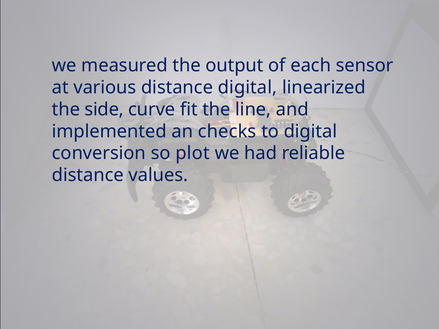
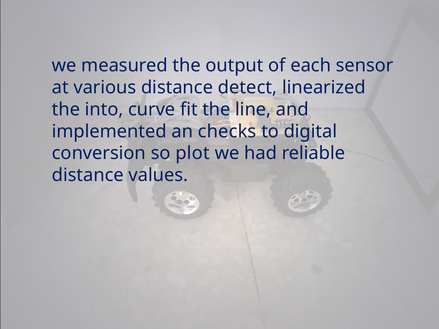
distance digital: digital -> detect
side: side -> into
